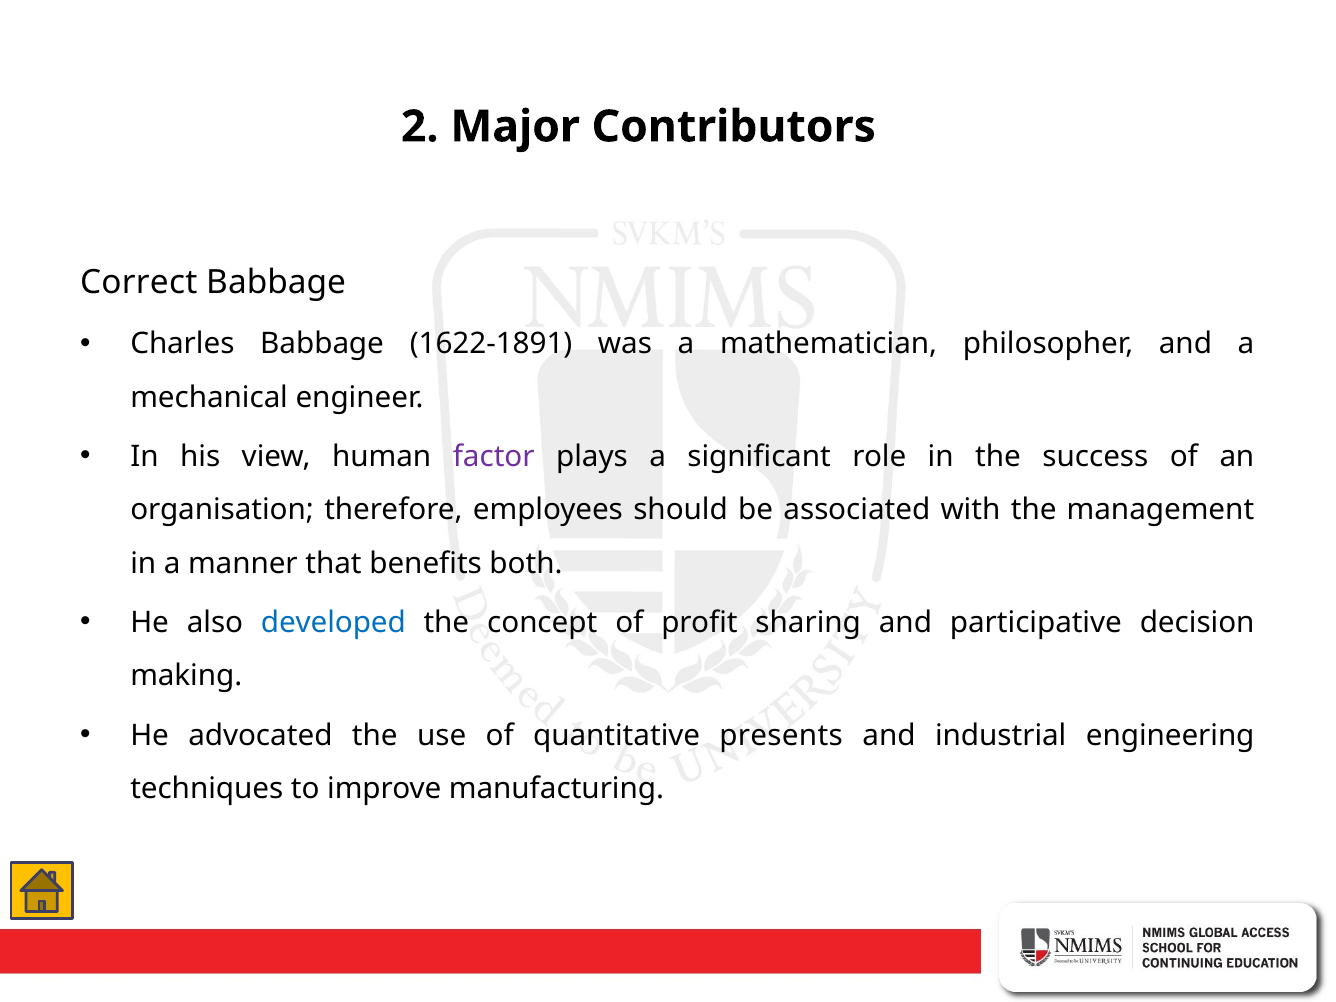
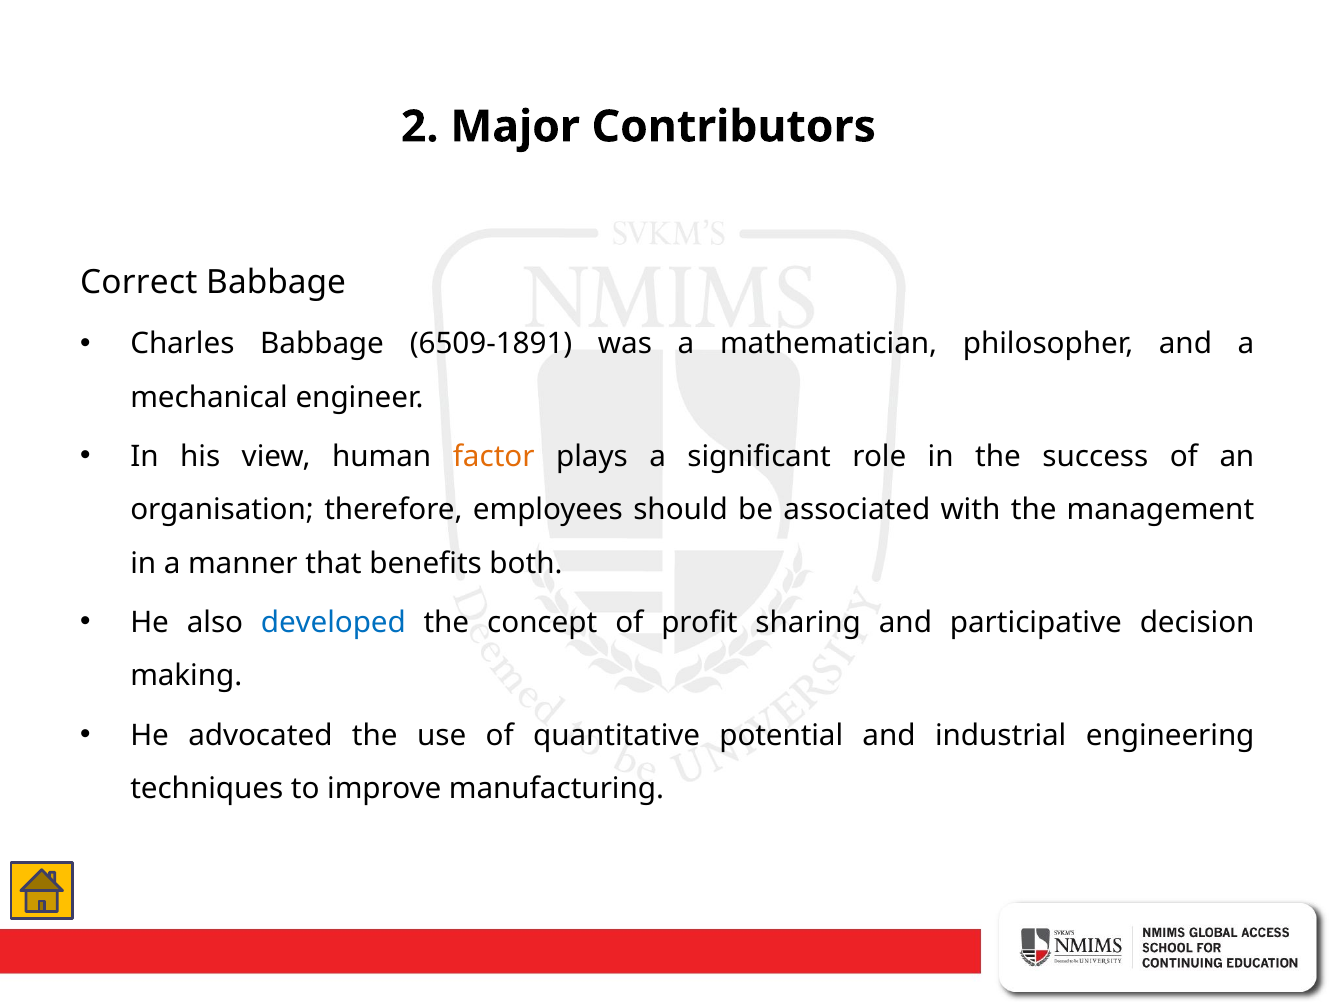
1622-1891: 1622-1891 -> 6509-1891
factor colour: purple -> orange
presents: presents -> potential
